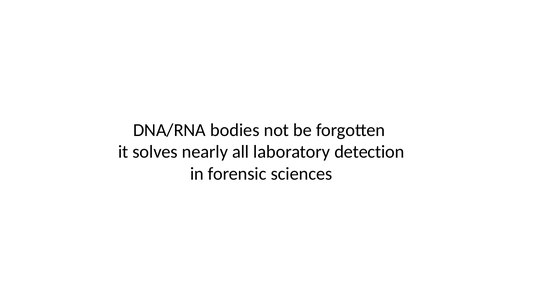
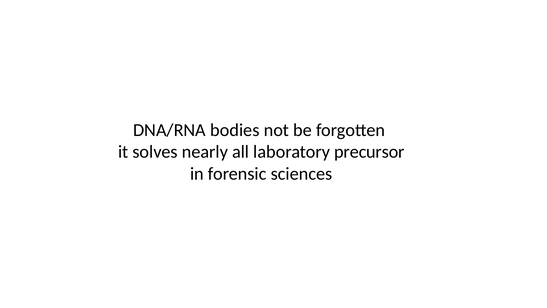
detection: detection -> precursor
